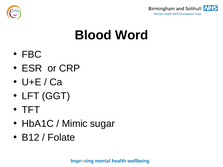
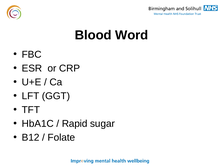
Mimic: Mimic -> Rapid
